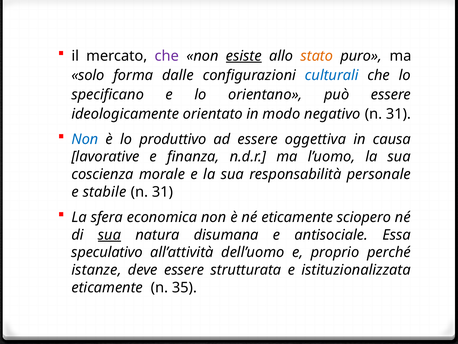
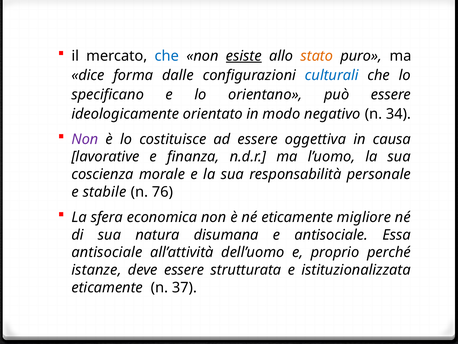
che at (167, 56) colour: purple -> blue
solo: solo -> dice
negativo n 31: 31 -> 34
Non at (85, 139) colour: blue -> purple
produttivo: produttivo -> costituisce
31 at (162, 192): 31 -> 76
sciopero: sciopero -> migliore
sua at (110, 235) underline: present -> none
speculativo at (107, 252): speculativo -> antisociale
35: 35 -> 37
